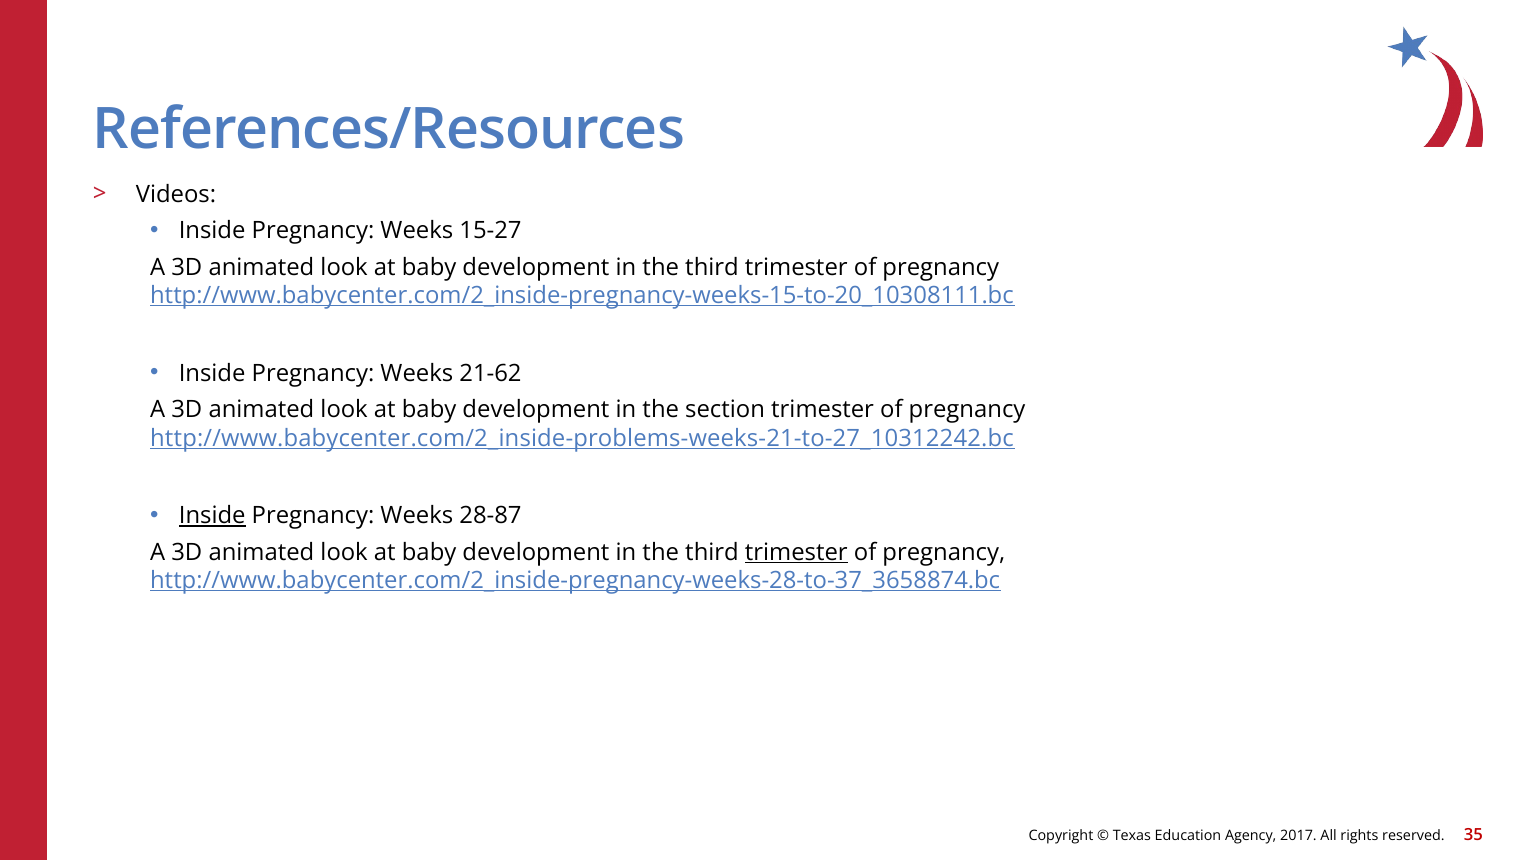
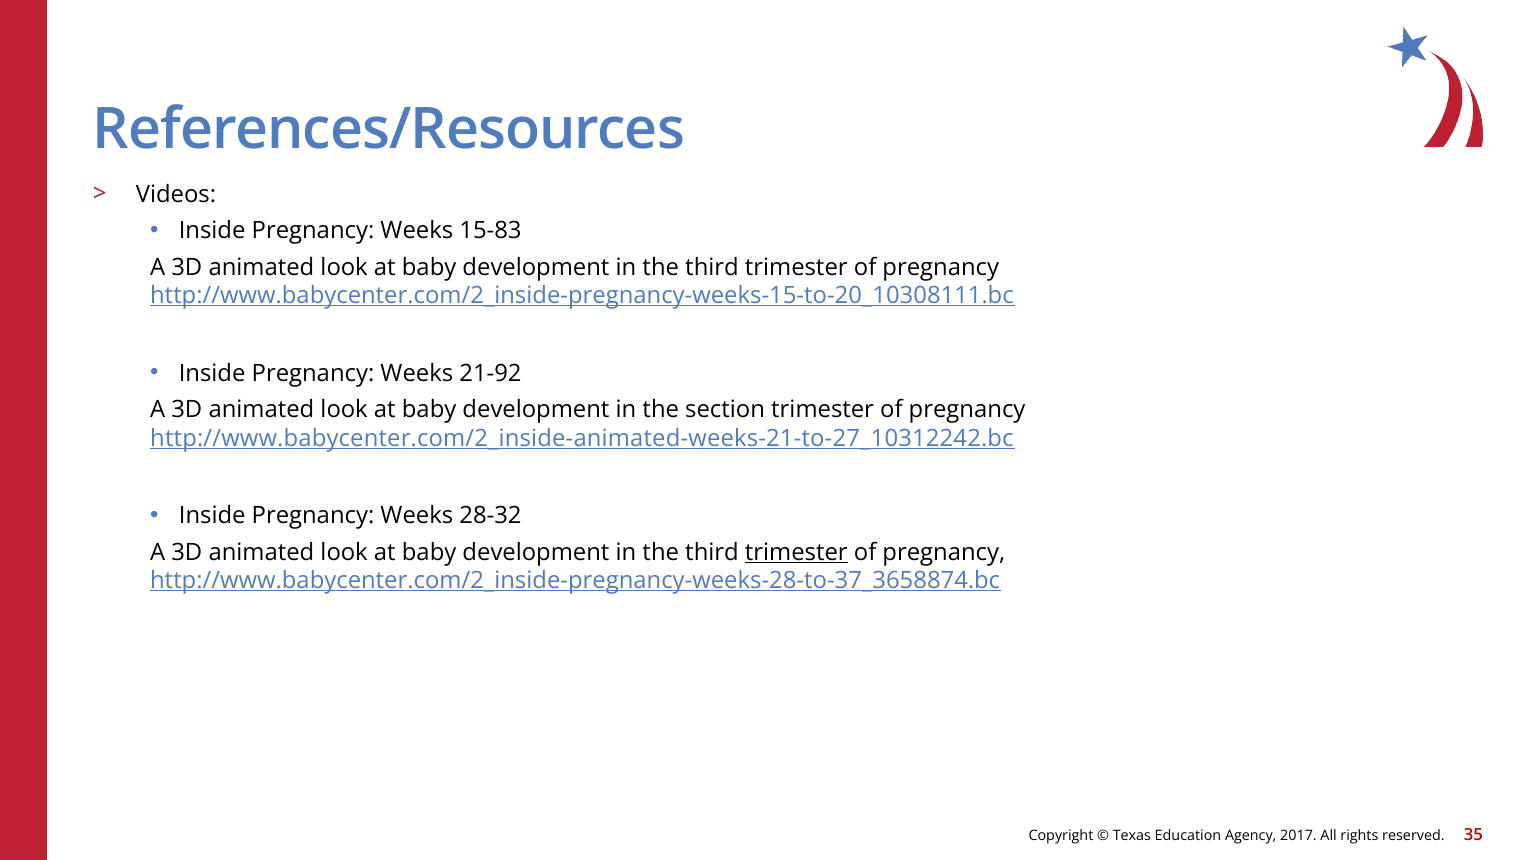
15-27: 15-27 -> 15-83
21-62: 21-62 -> 21-92
http://www.babycenter.com/2_inside-problems-weeks-21-to-27_10312242.bc: http://www.babycenter.com/2_inside-problems-weeks-21-to-27_10312242.bc -> http://www.babycenter.com/2_inside-animated-weeks-21-to-27_10312242.bc
Inside at (212, 516) underline: present -> none
28-87: 28-87 -> 28-32
